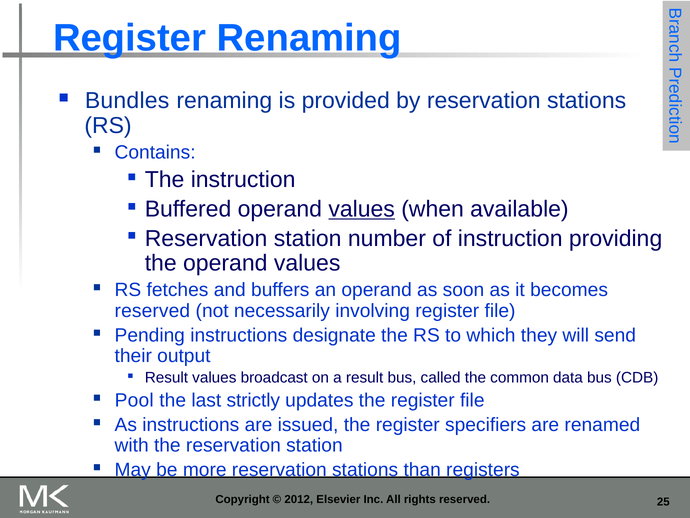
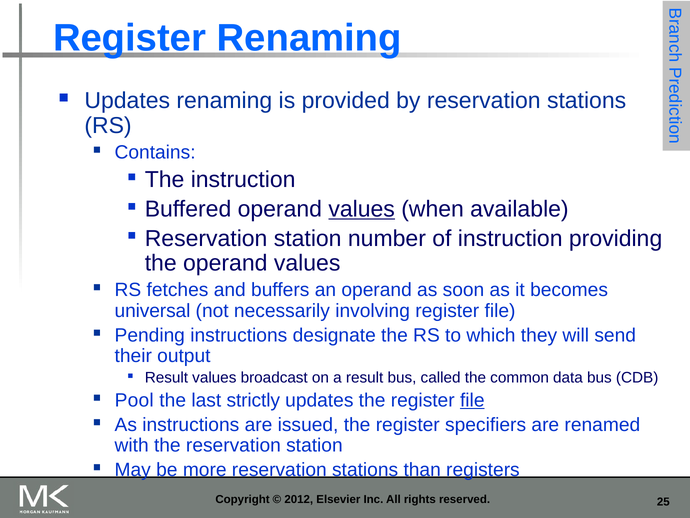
Bundles at (127, 101): Bundles -> Updates
reserved at (152, 310): reserved -> universal
file at (472, 400) underline: none -> present
